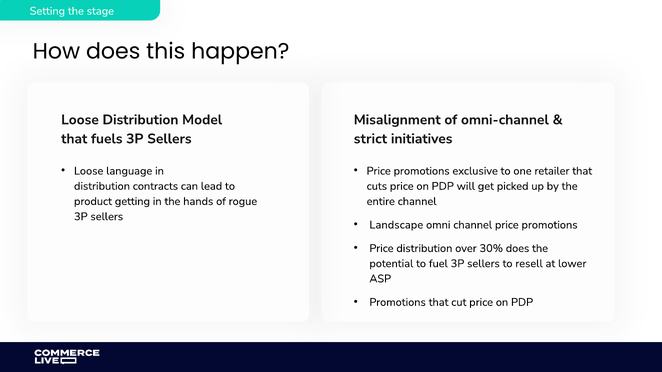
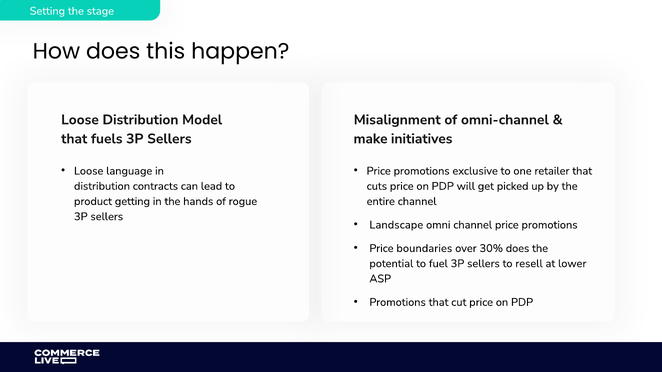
strict: strict -> make
Price distribution: distribution -> boundaries
